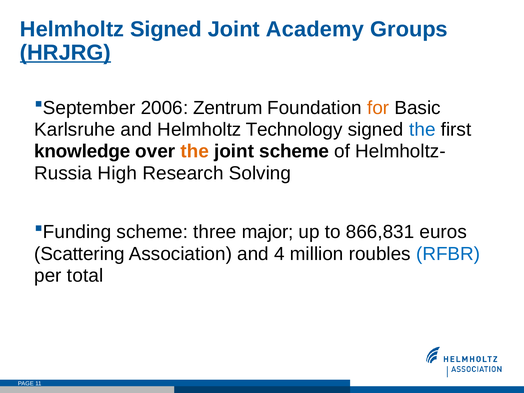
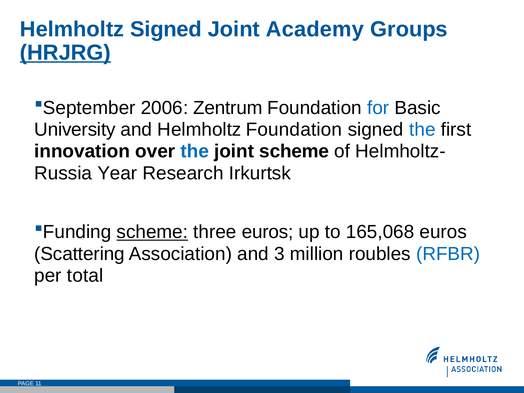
for colour: orange -> blue
Karlsruhe: Karlsruhe -> University
Helmholtz Technology: Technology -> Foundation
knowledge: knowledge -> innovation
the at (195, 151) colour: orange -> blue
High: High -> Year
Solving: Solving -> Irkurtsk
scheme at (152, 232) underline: none -> present
three major: major -> euros
866,831: 866,831 -> 165,068
4: 4 -> 3
